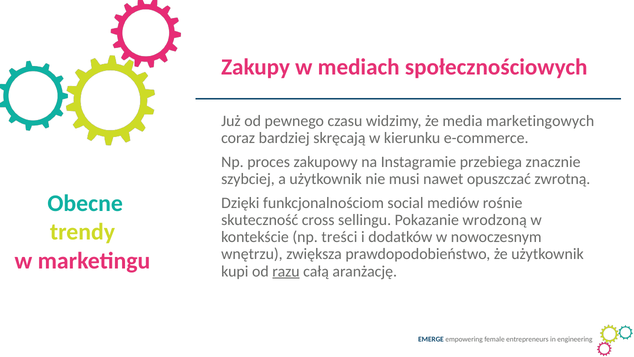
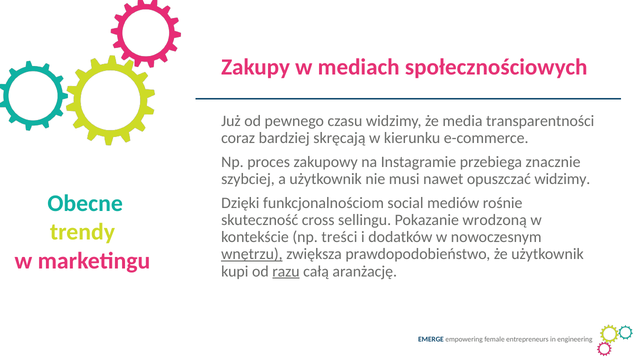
marketingowych: marketingowych -> transparentności
opuszczać zwrotną: zwrotną -> widzimy
wnętrzu underline: none -> present
